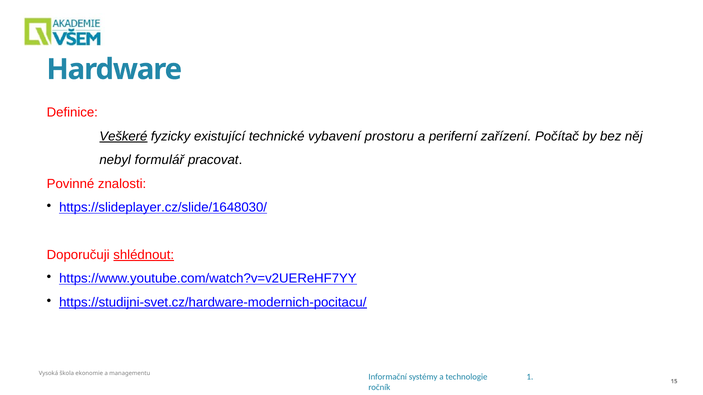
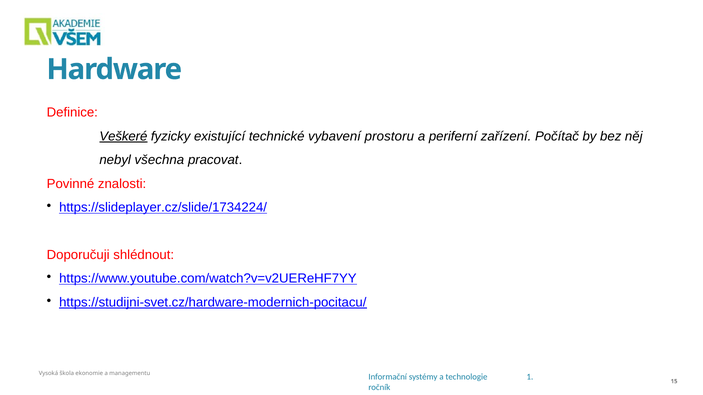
formulář: formulář -> všechna
https://slideplayer.cz/slide/1648030/: https://slideplayer.cz/slide/1648030/ -> https://slideplayer.cz/slide/1734224/
shlédnout underline: present -> none
